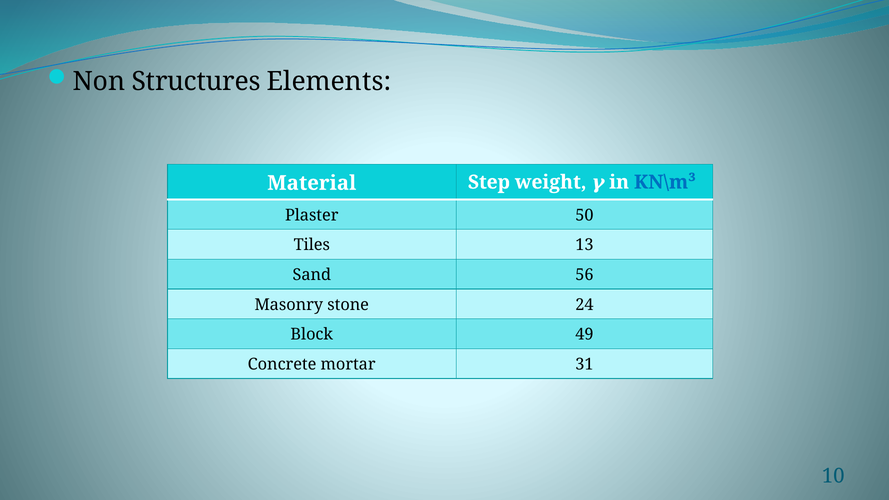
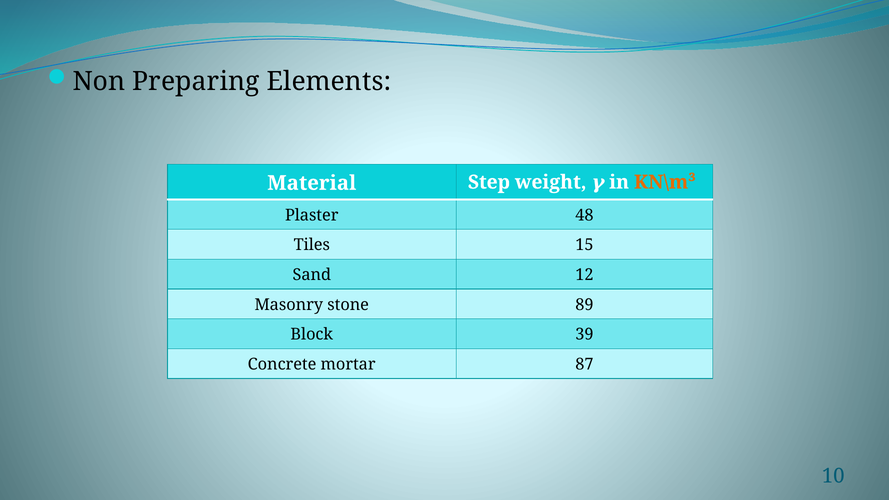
Structures: Structures -> Preparing
KN\m³ colour: blue -> orange
50: 50 -> 48
13: 13 -> 15
56: 56 -> 12
24: 24 -> 89
49: 49 -> 39
31: 31 -> 87
